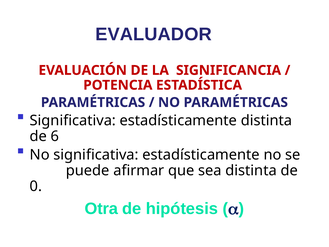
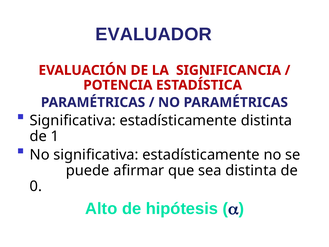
6: 6 -> 1
Otra: Otra -> Alto
